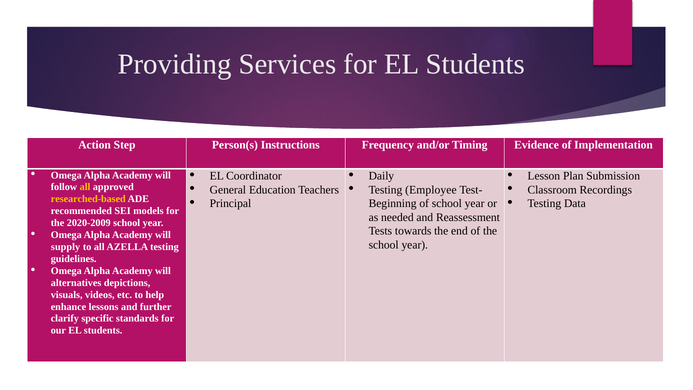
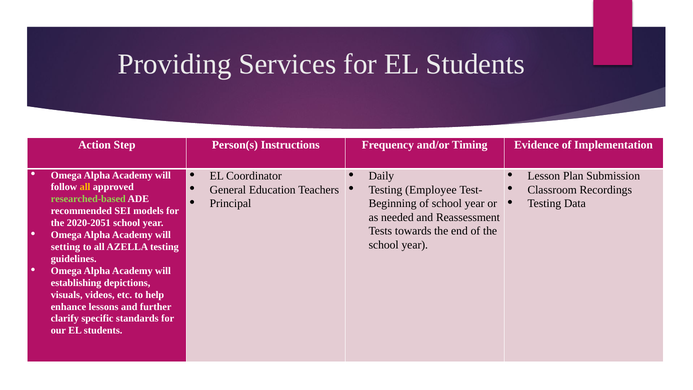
researched-based colour: yellow -> light green
2020-2009: 2020-2009 -> 2020-2051
supply: supply -> setting
alternatives: alternatives -> establishing
